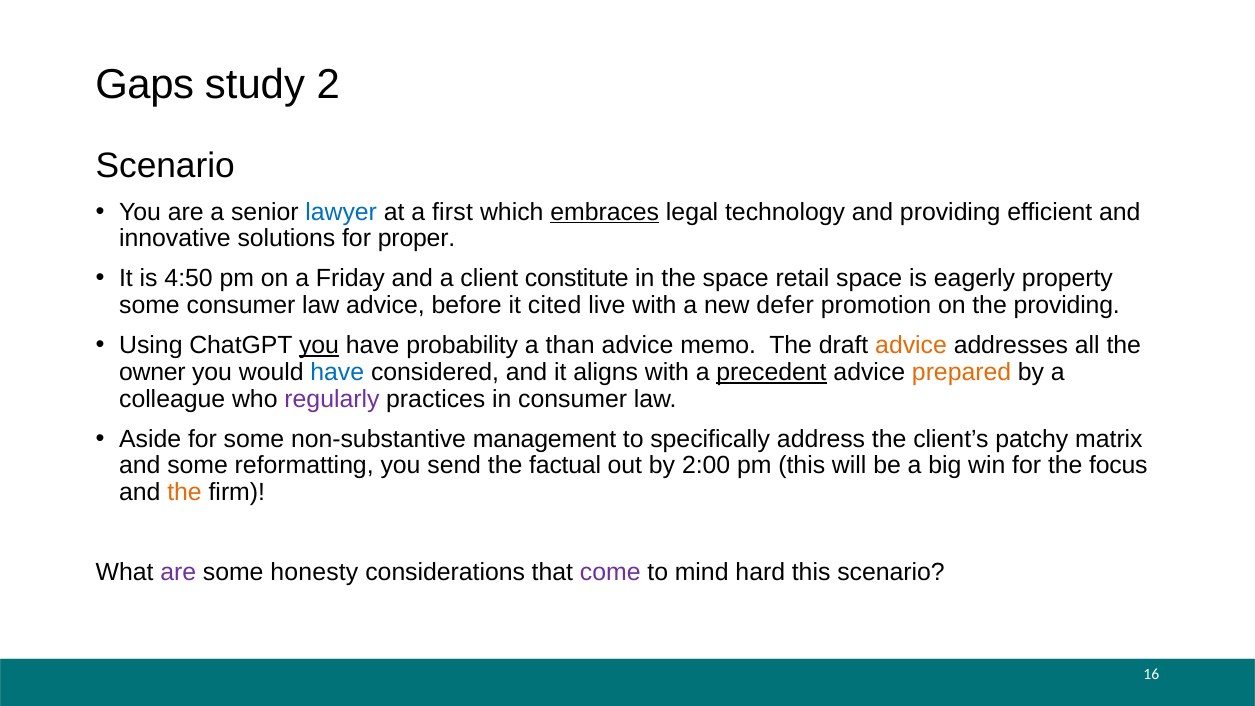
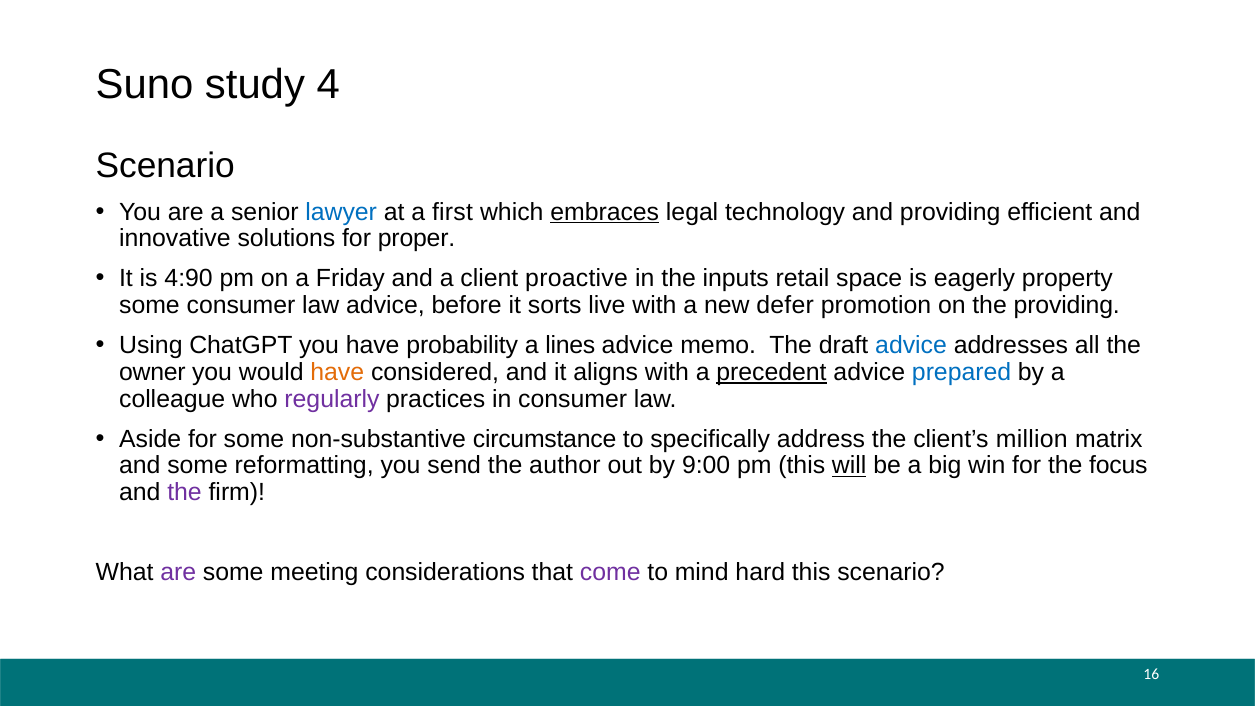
Gaps: Gaps -> Suno
2: 2 -> 4
4:50: 4:50 -> 4:90
constitute: constitute -> proactive
the space: space -> inputs
cited: cited -> sorts
you at (319, 345) underline: present -> none
than: than -> lines
advice at (911, 345) colour: orange -> blue
have at (337, 372) colour: blue -> orange
prepared colour: orange -> blue
management: management -> circumstance
patchy: patchy -> million
factual: factual -> author
2:00: 2:00 -> 9:00
will underline: none -> present
the at (185, 493) colour: orange -> purple
honesty: honesty -> meeting
